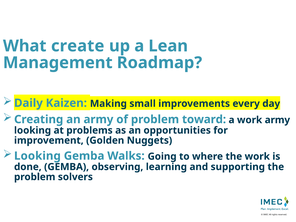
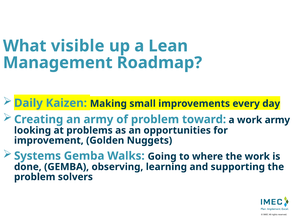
create: create -> visible
Looking at (37, 156): Looking -> Systems
